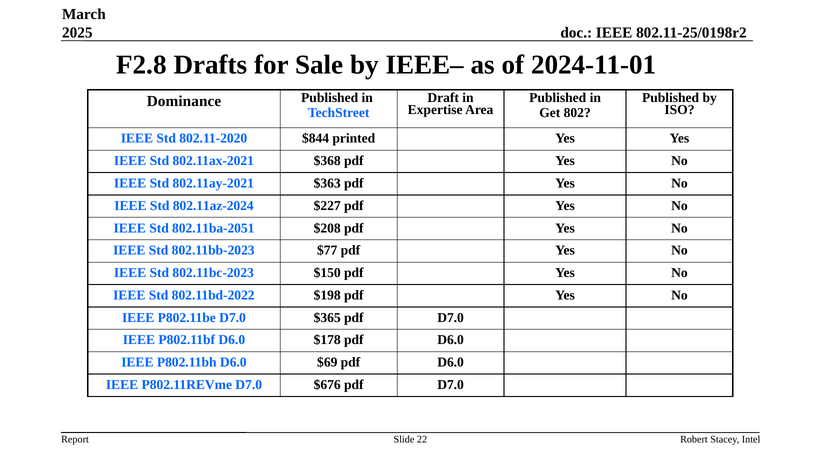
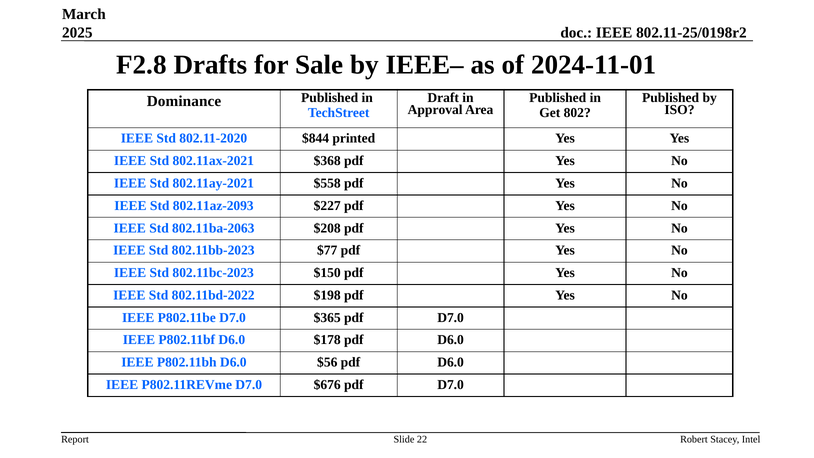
Expertise: Expertise -> Approval
$363: $363 -> $558
802.11az-2024: 802.11az-2024 -> 802.11az-2093
802.11ba-2051: 802.11ba-2051 -> 802.11ba-2063
$69: $69 -> $56
